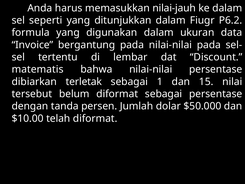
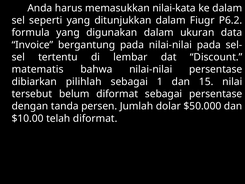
nilai-jauh: nilai-jauh -> nilai-kata
terletak: terletak -> pilihlah
